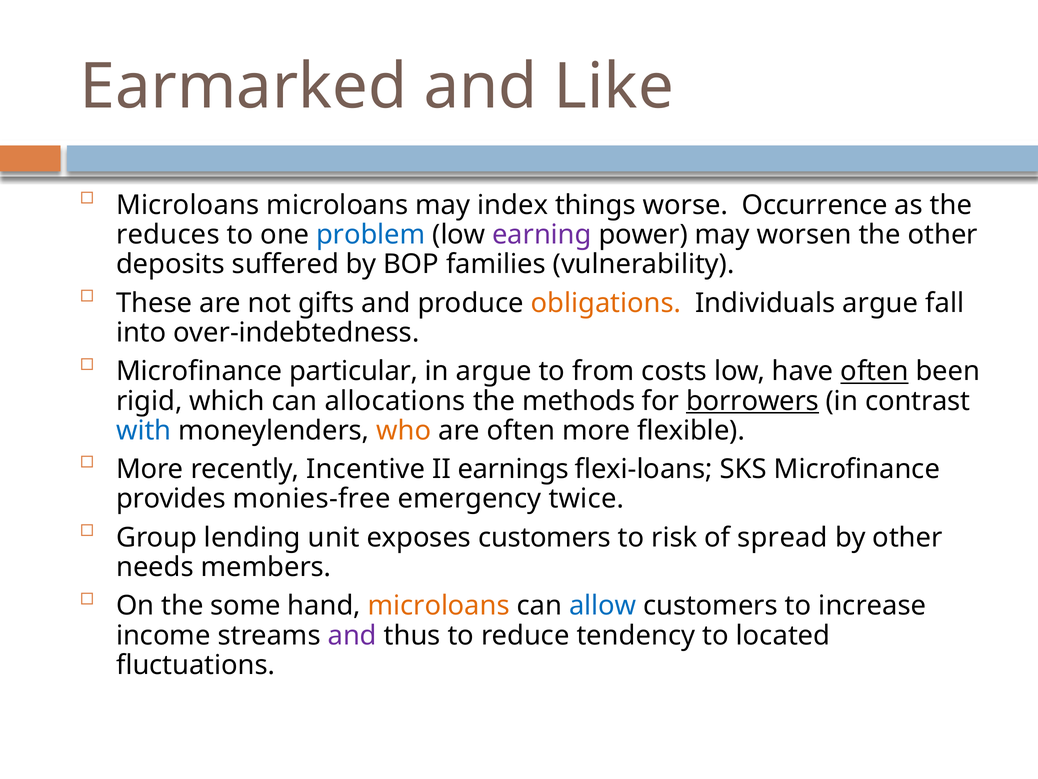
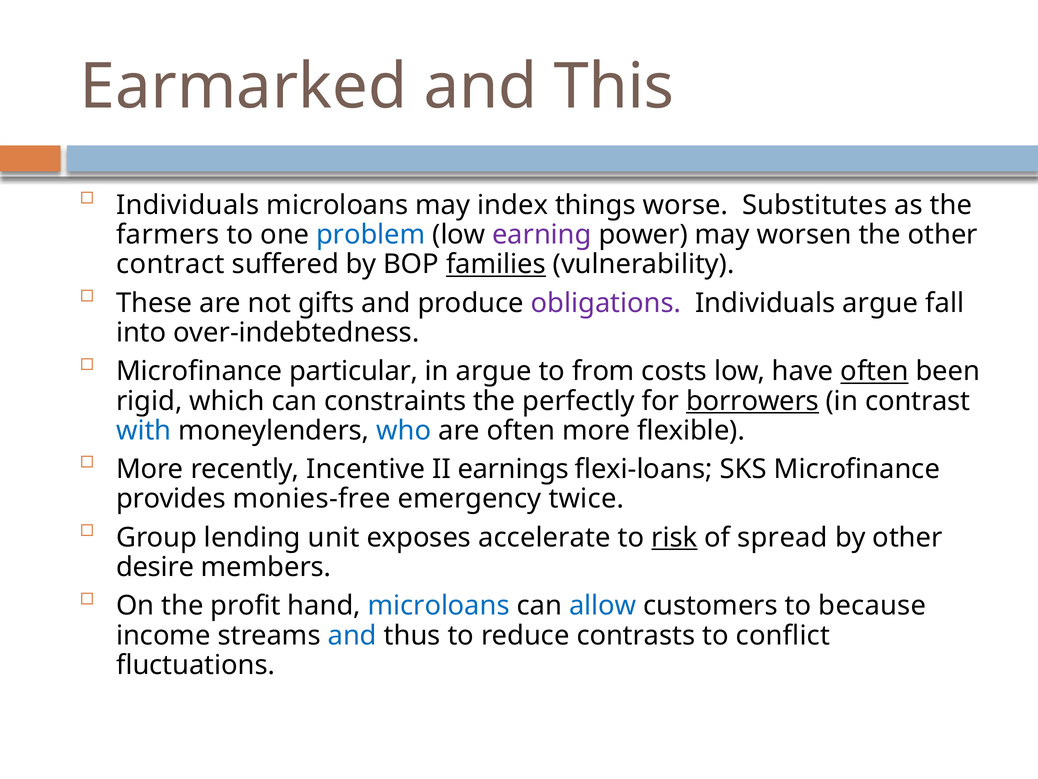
Like: Like -> This
Microloans at (188, 205): Microloans -> Individuals
Occurrence: Occurrence -> Substitutes
reduces: reduces -> farmers
deposits: deposits -> contract
families underline: none -> present
obligations colour: orange -> purple
allocations: allocations -> constraints
methods: methods -> perfectly
who colour: orange -> blue
exposes customers: customers -> accelerate
risk underline: none -> present
needs: needs -> desire
some: some -> profit
microloans at (439, 606) colour: orange -> blue
increase: increase -> because
and at (352, 635) colour: purple -> blue
tendency: tendency -> contrasts
located: located -> conflict
